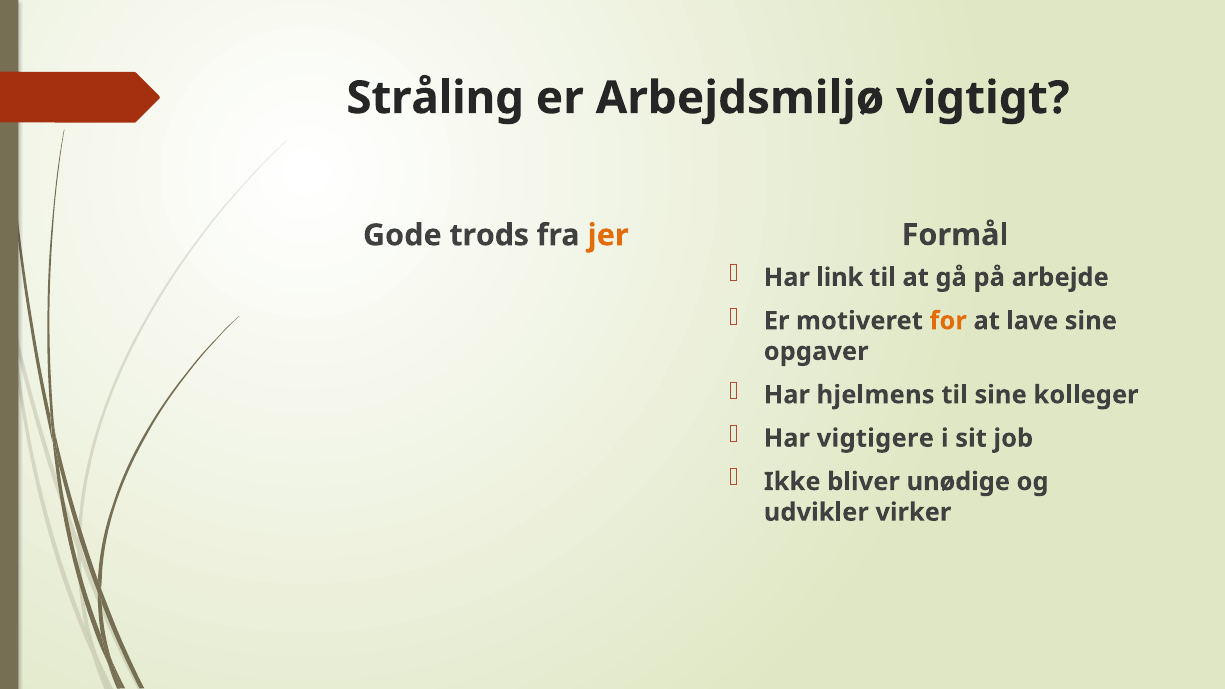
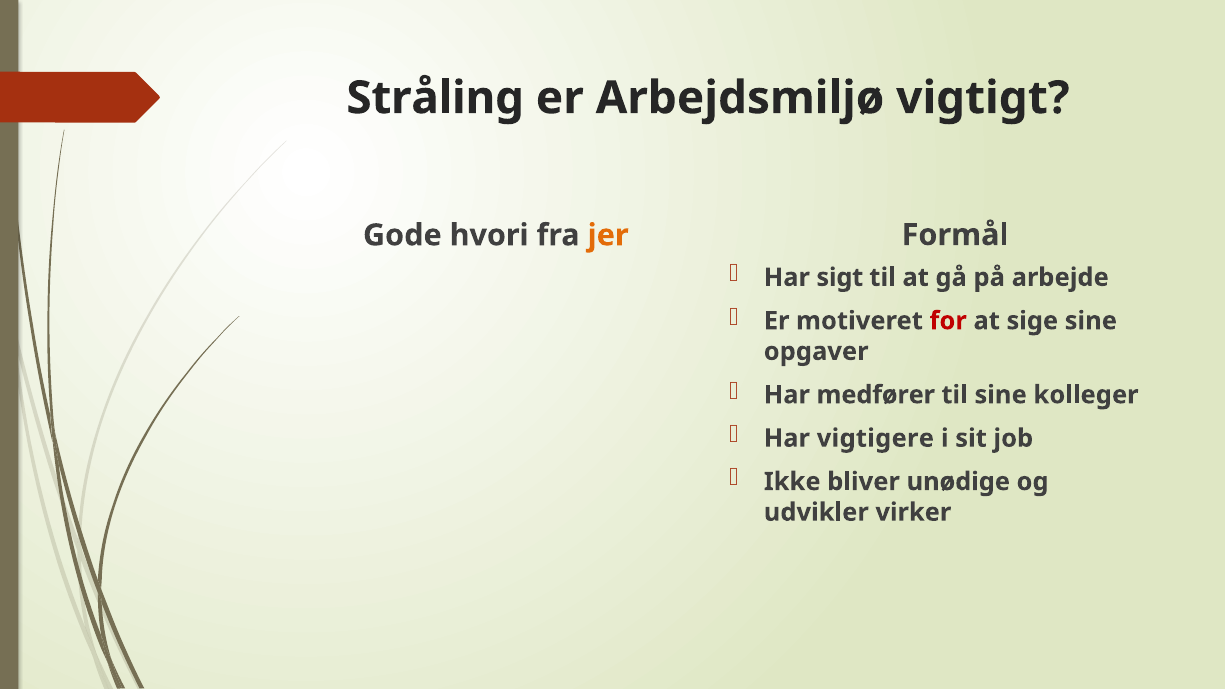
trods: trods -> hvori
link: link -> sigt
for colour: orange -> red
lave: lave -> sige
hjelmens: hjelmens -> medfører
